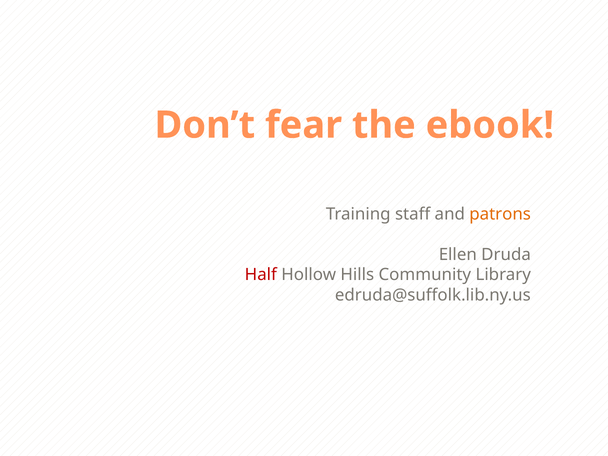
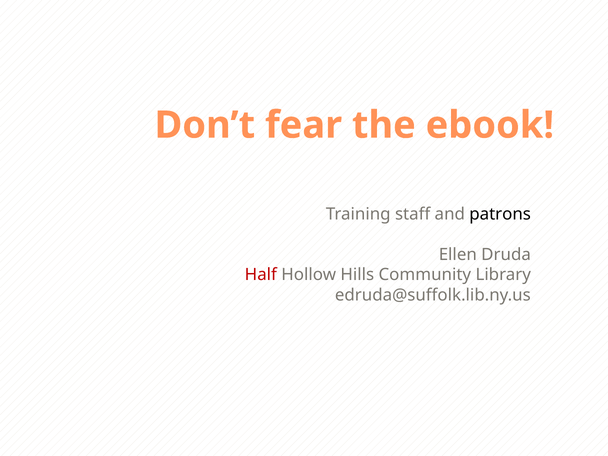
patrons colour: orange -> black
